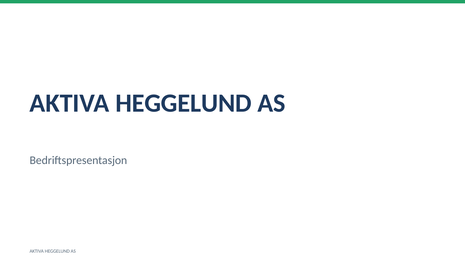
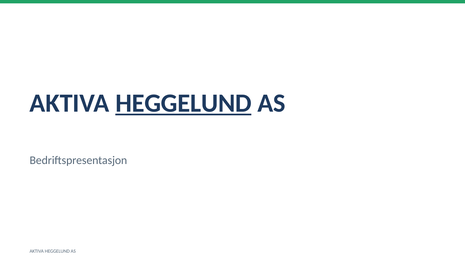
HEGGELUND at (184, 103) underline: none -> present
